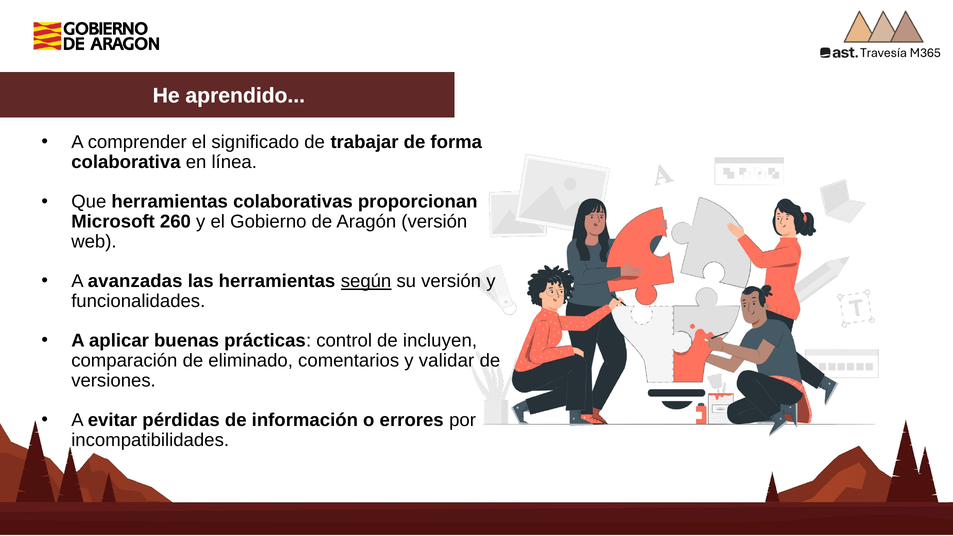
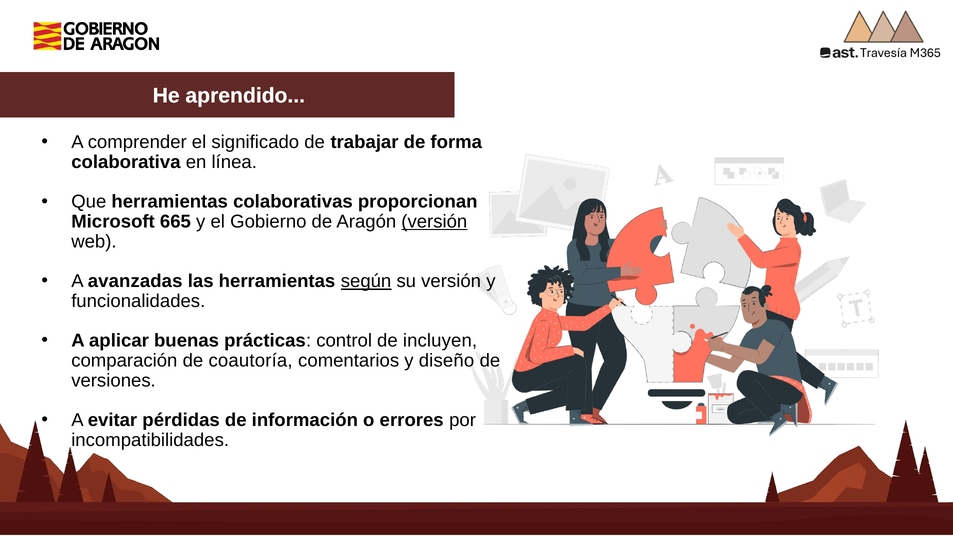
260: 260 -> 665
versión at (434, 222) underline: none -> present
eliminado: eliminado -> coautoría
validar: validar -> diseño
